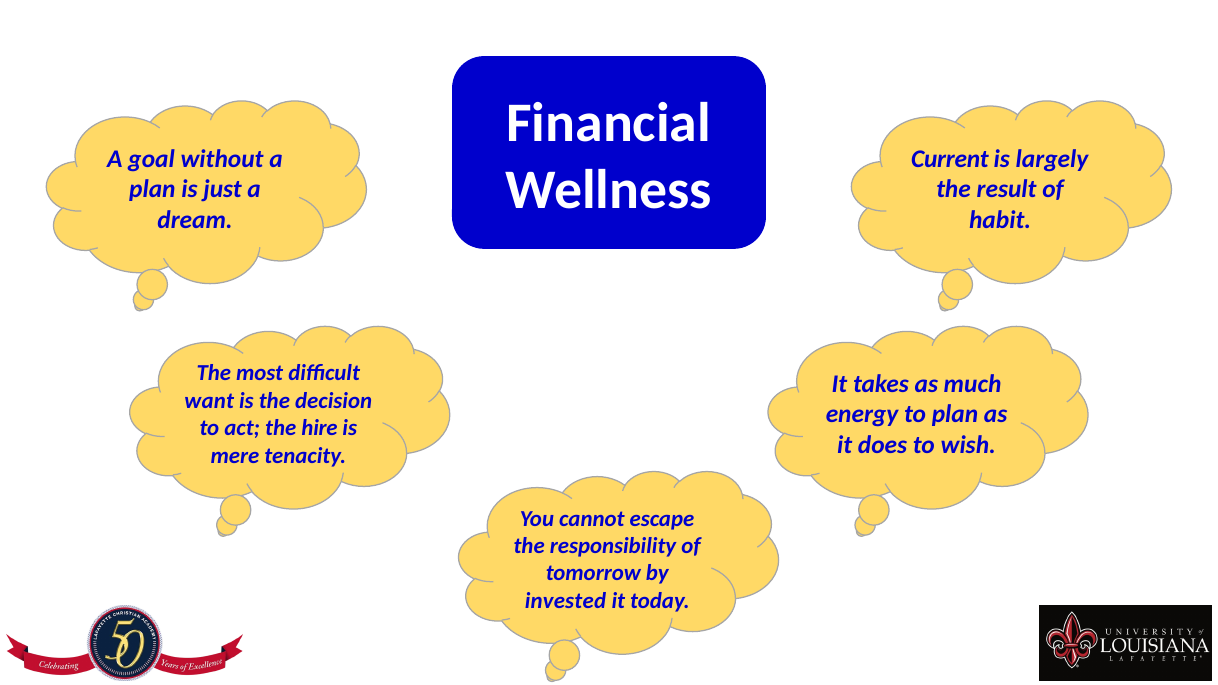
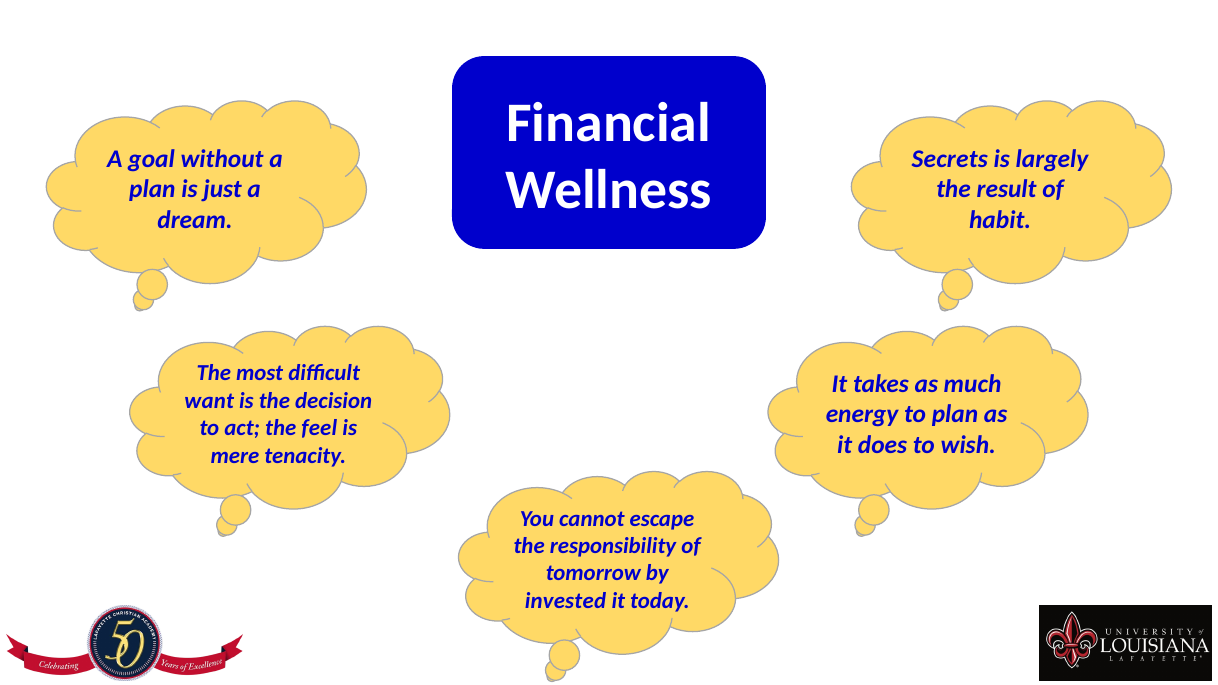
Current: Current -> Secrets
hire: hire -> feel
